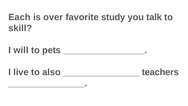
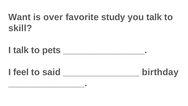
Each: Each -> Want
I will: will -> talk
live: live -> feel
also: also -> said
teachers: teachers -> birthday
